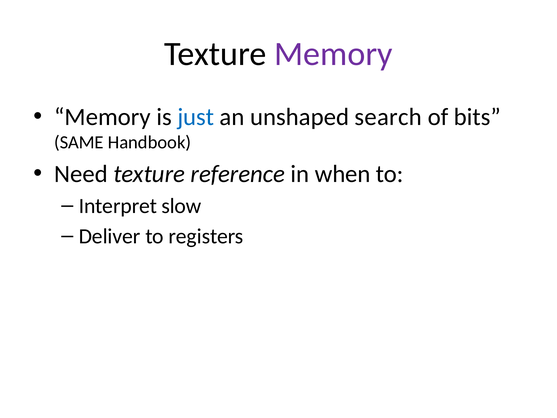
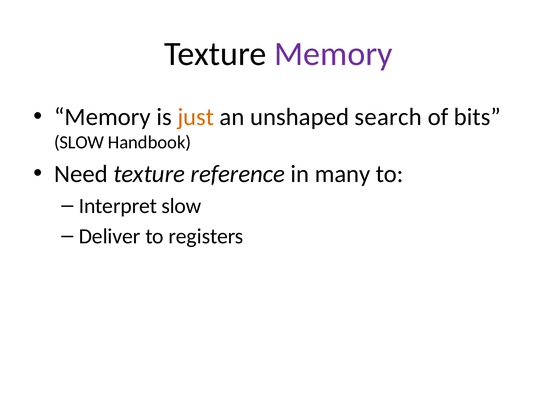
just colour: blue -> orange
SAME at (79, 142): SAME -> SLOW
when: when -> many
